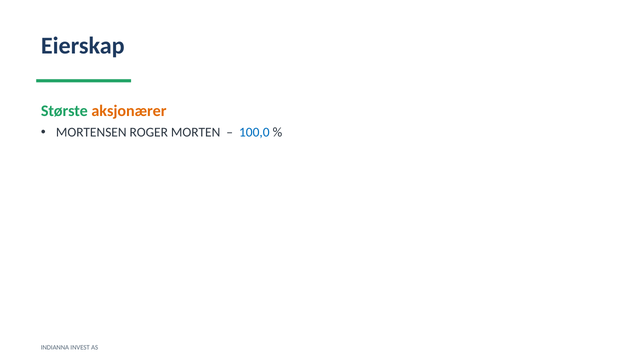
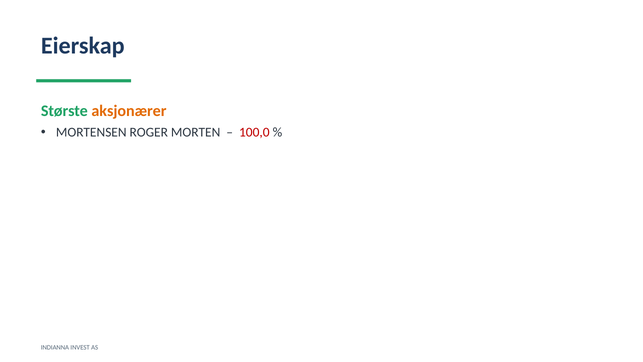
100,0 colour: blue -> red
